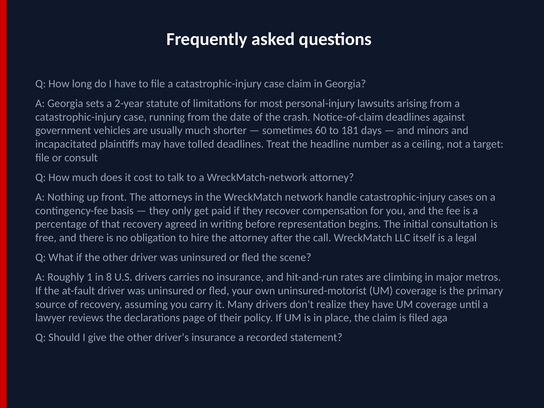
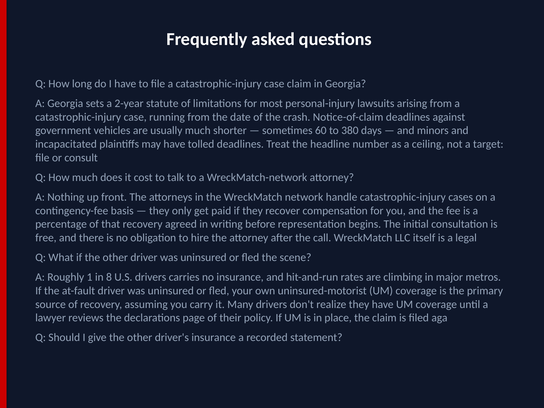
181: 181 -> 380
